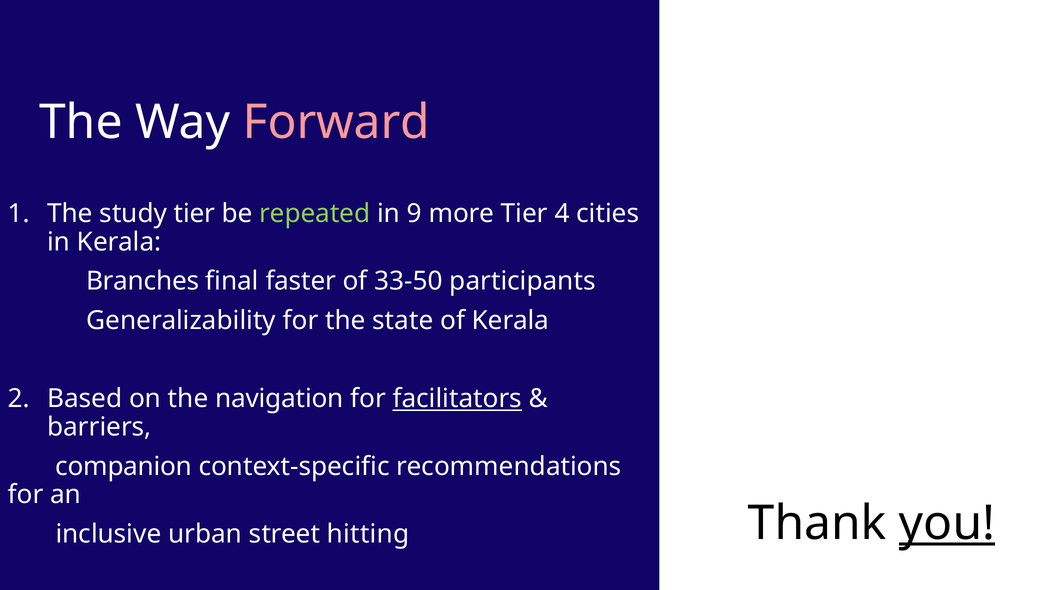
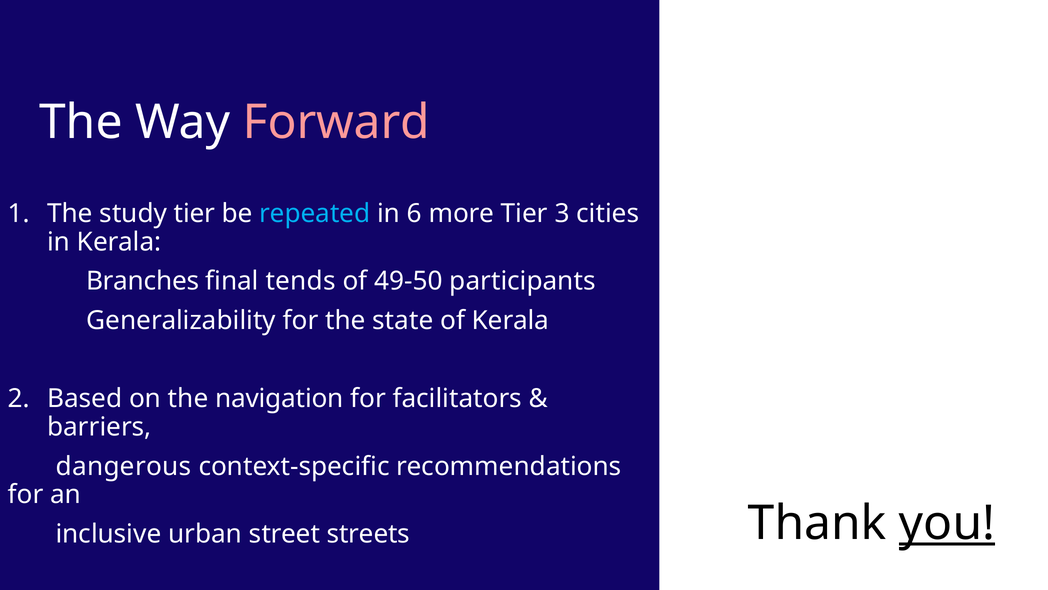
repeated colour: light green -> light blue
9: 9 -> 6
4: 4 -> 3
faster: faster -> tends
33-50: 33-50 -> 49-50
facilitators underline: present -> none
companion: companion -> dangerous
hitting: hitting -> streets
